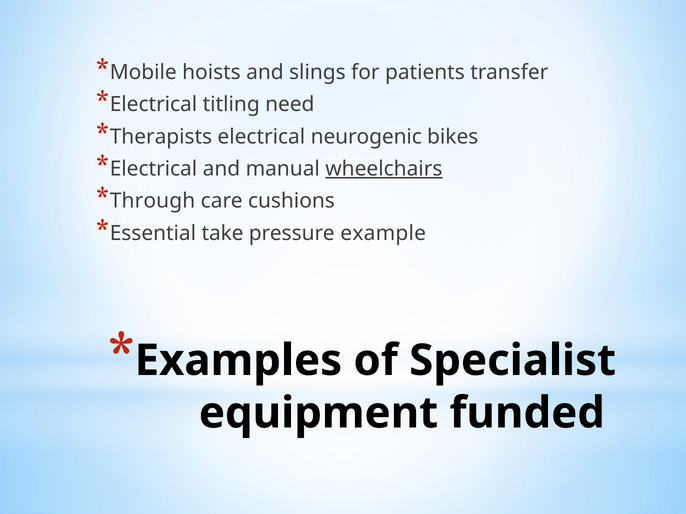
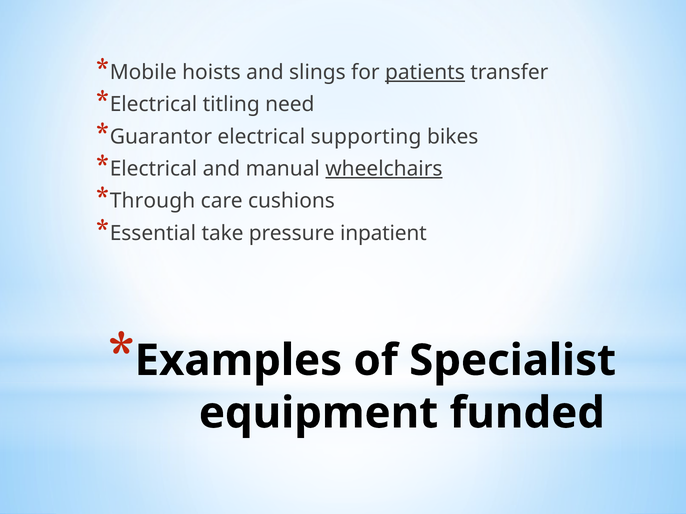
patients underline: none -> present
Therapists: Therapists -> Guarantor
neurogenic: neurogenic -> supporting
example: example -> inpatient
